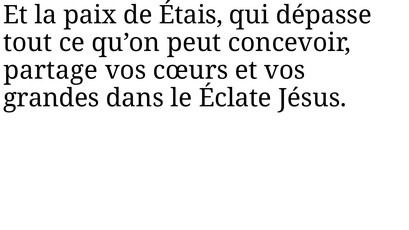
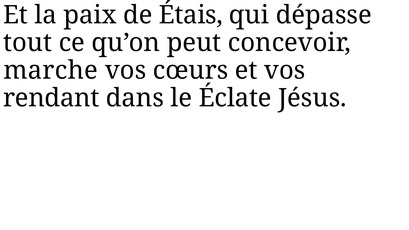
partage: partage -> marche
grandes: grandes -> rendant
